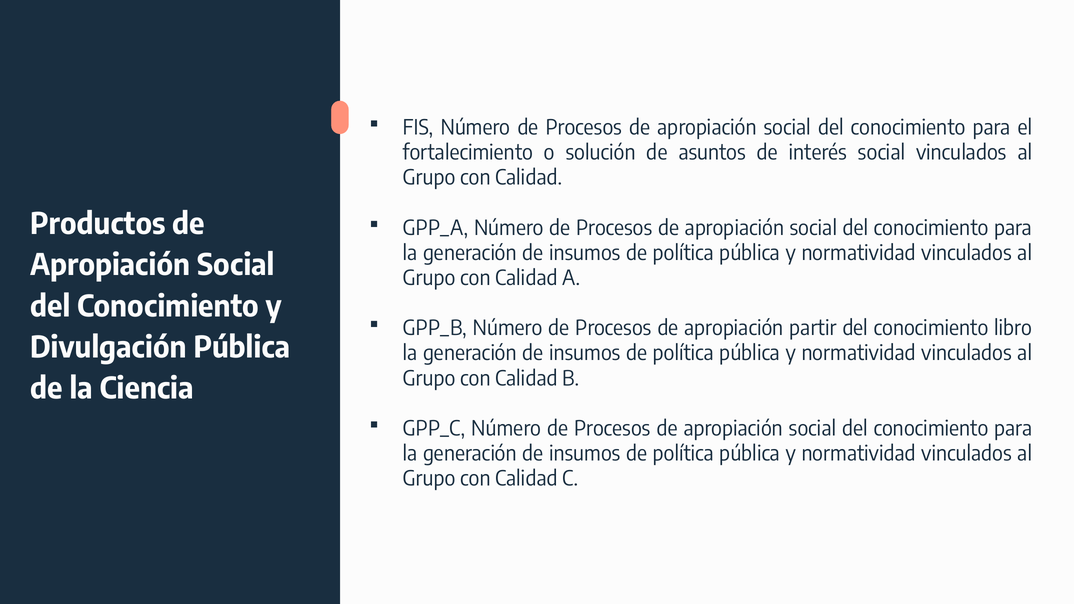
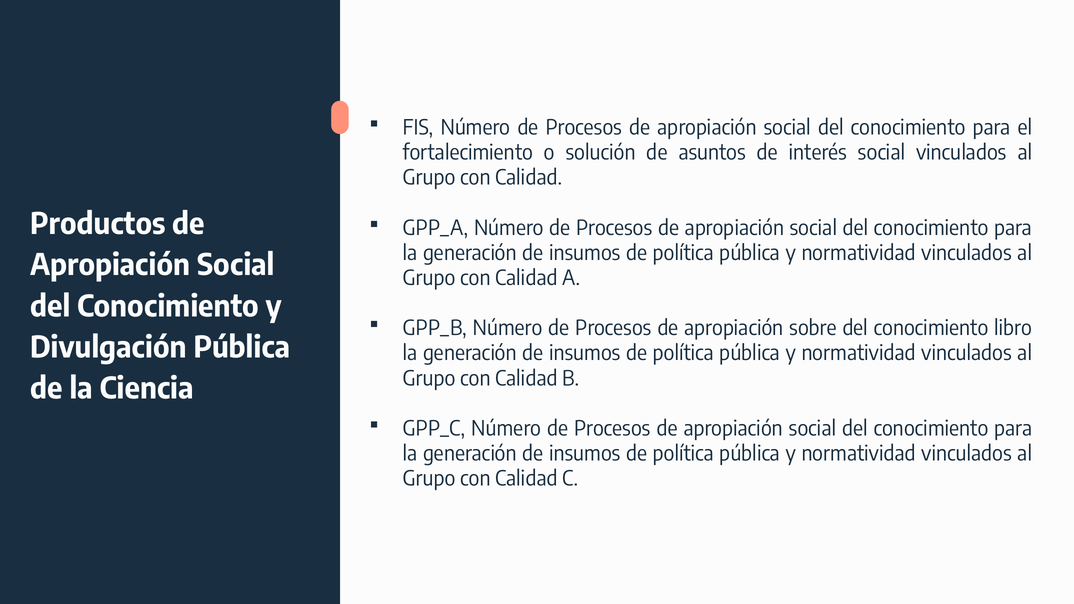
partir: partir -> sobre
